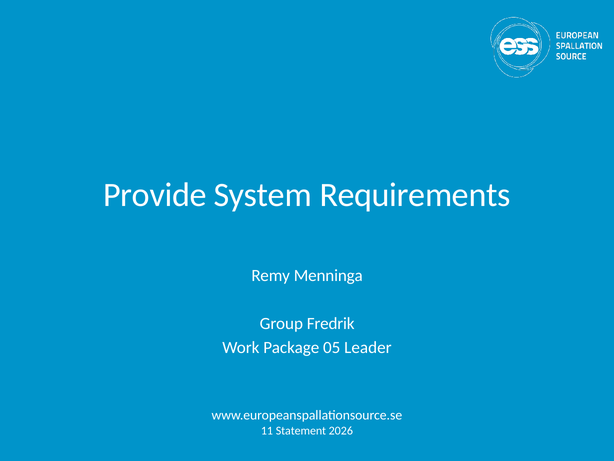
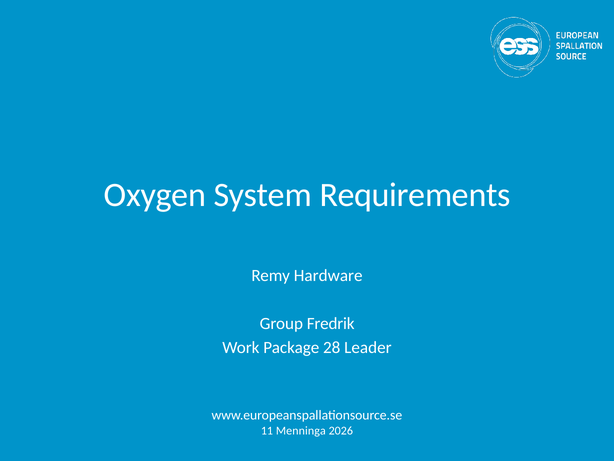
Provide: Provide -> Oxygen
Menninga: Menninga -> Hardware
05: 05 -> 28
Statement: Statement -> Menninga
